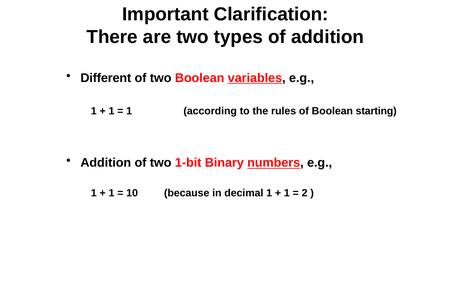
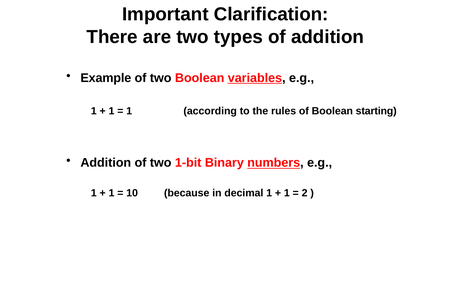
Different: Different -> Example
